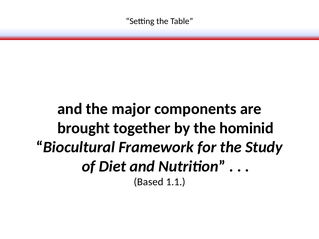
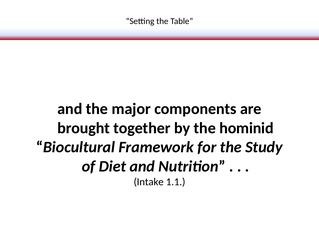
Based: Based -> Intake
